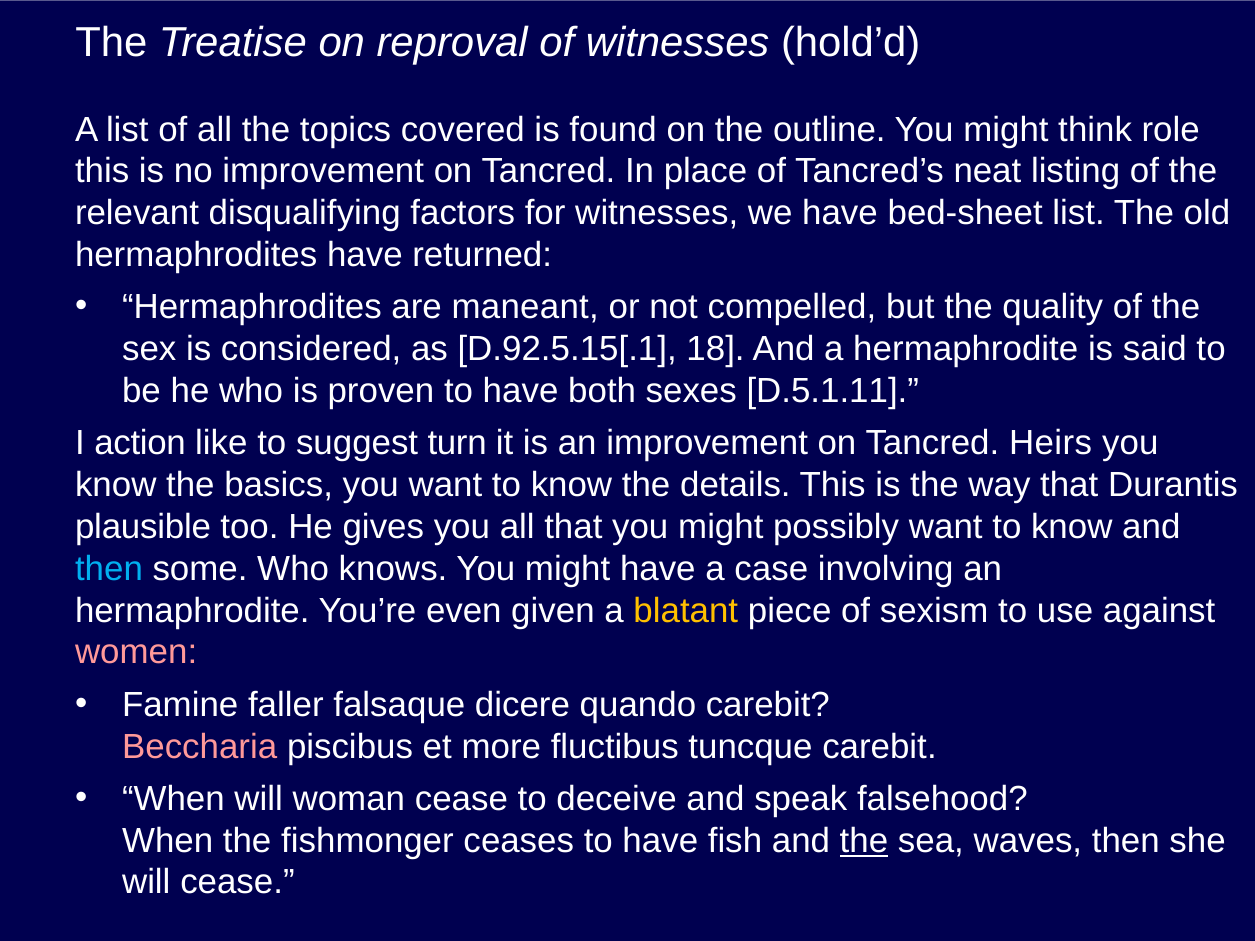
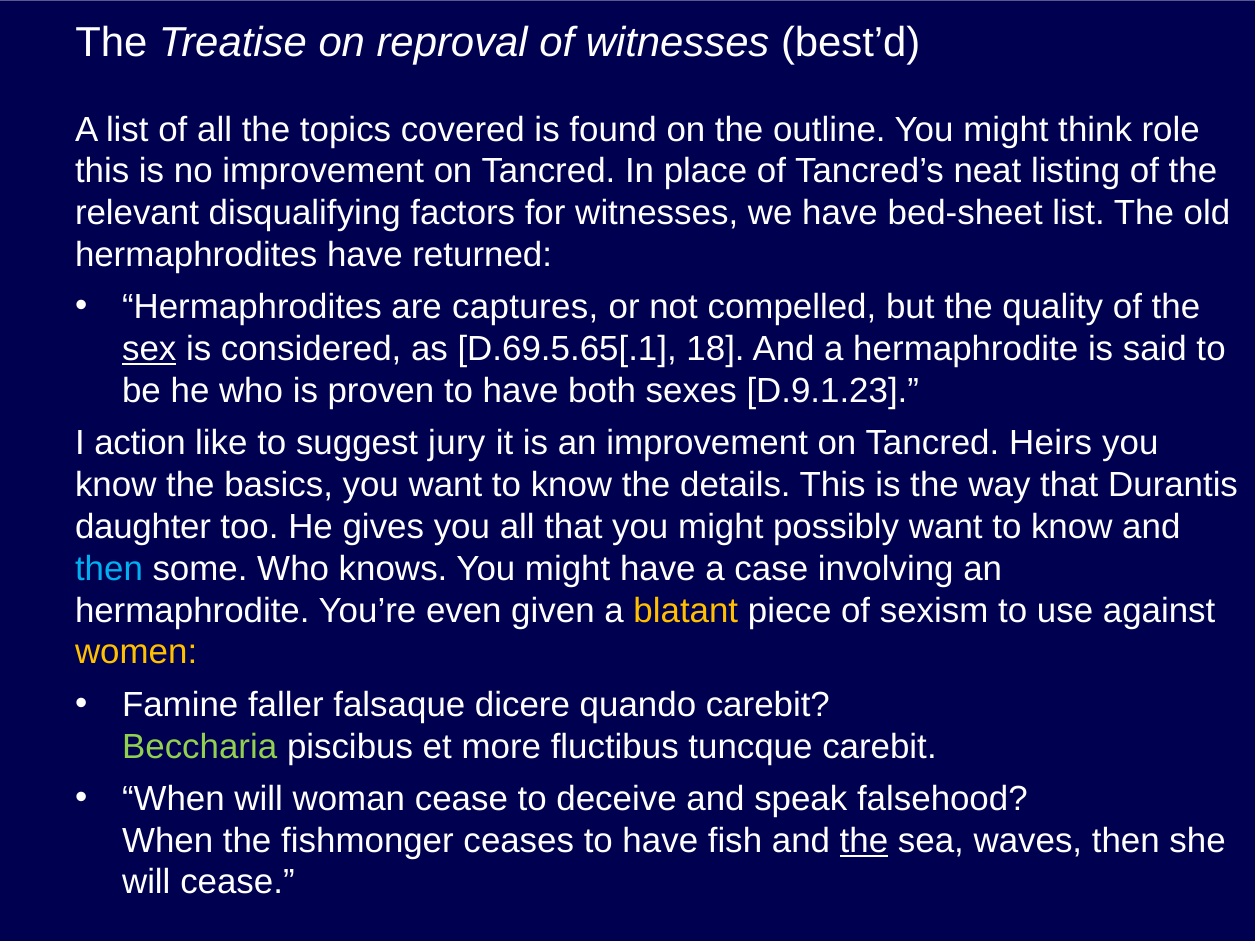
hold’d: hold’d -> best’d
maneant: maneant -> captures
sex underline: none -> present
D.92.5.15[.1: D.92.5.15[.1 -> D.69.5.65[.1
D.5.1.11: D.5.1.11 -> D.9.1.23
turn: turn -> jury
plausible: plausible -> daughter
women colour: pink -> yellow
Beccharia colour: pink -> light green
